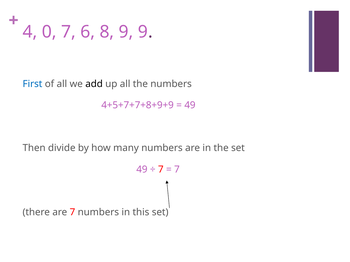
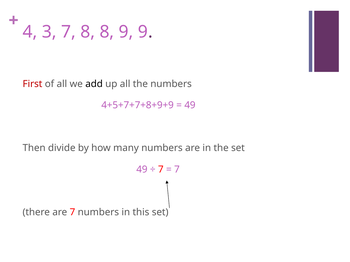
0: 0 -> 3
7 6: 6 -> 8
First colour: blue -> red
